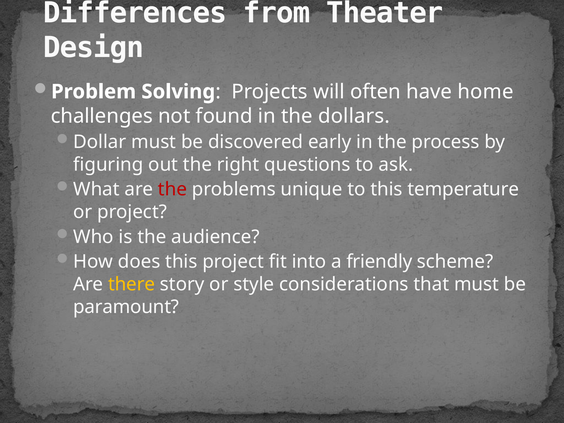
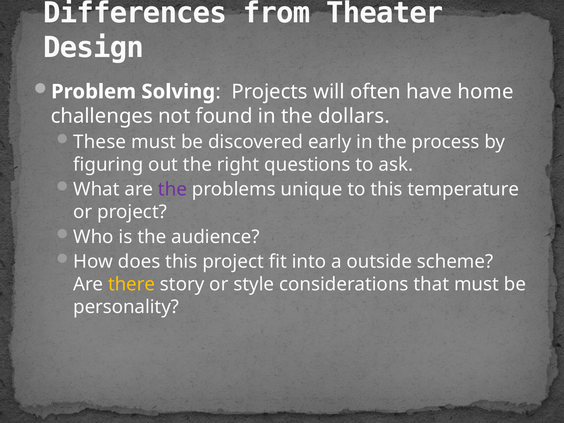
Dollar: Dollar -> These
the at (172, 189) colour: red -> purple
friendly: friendly -> outside
paramount: paramount -> personality
